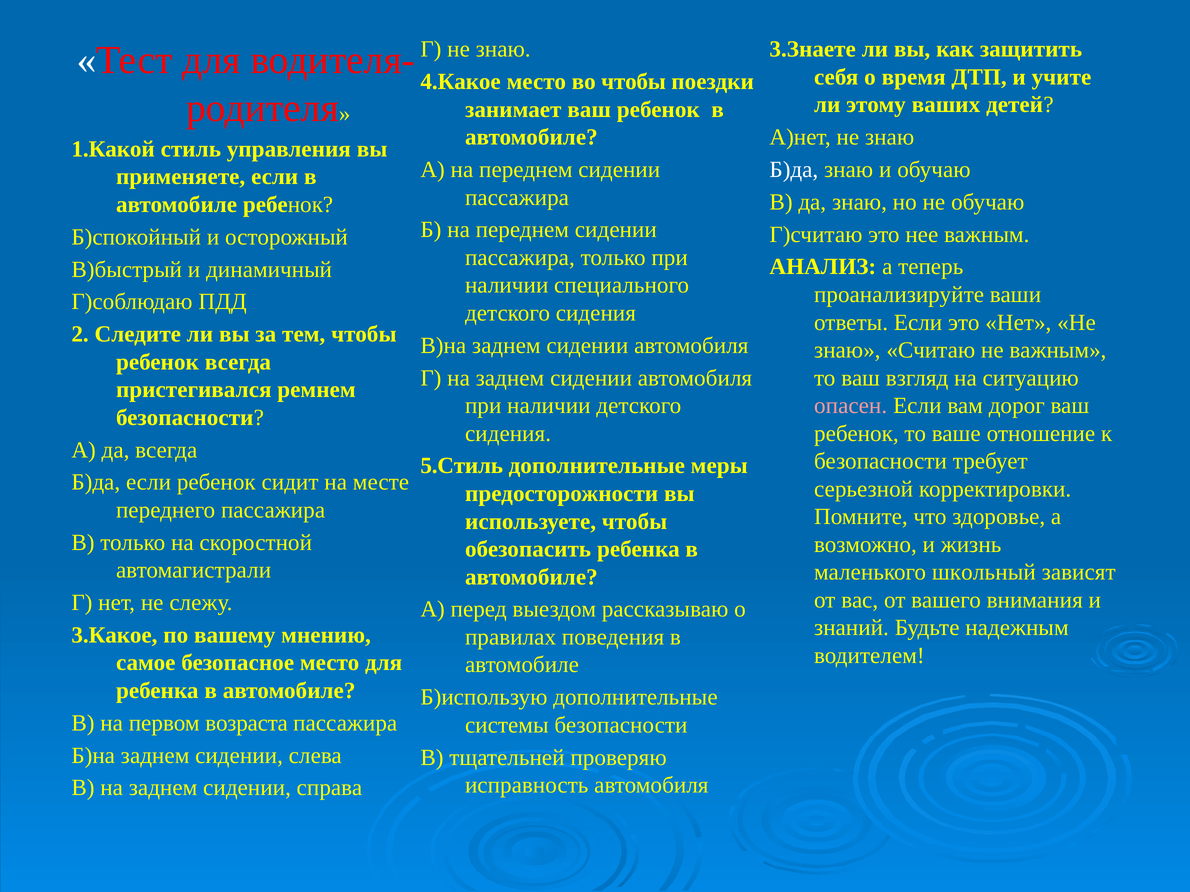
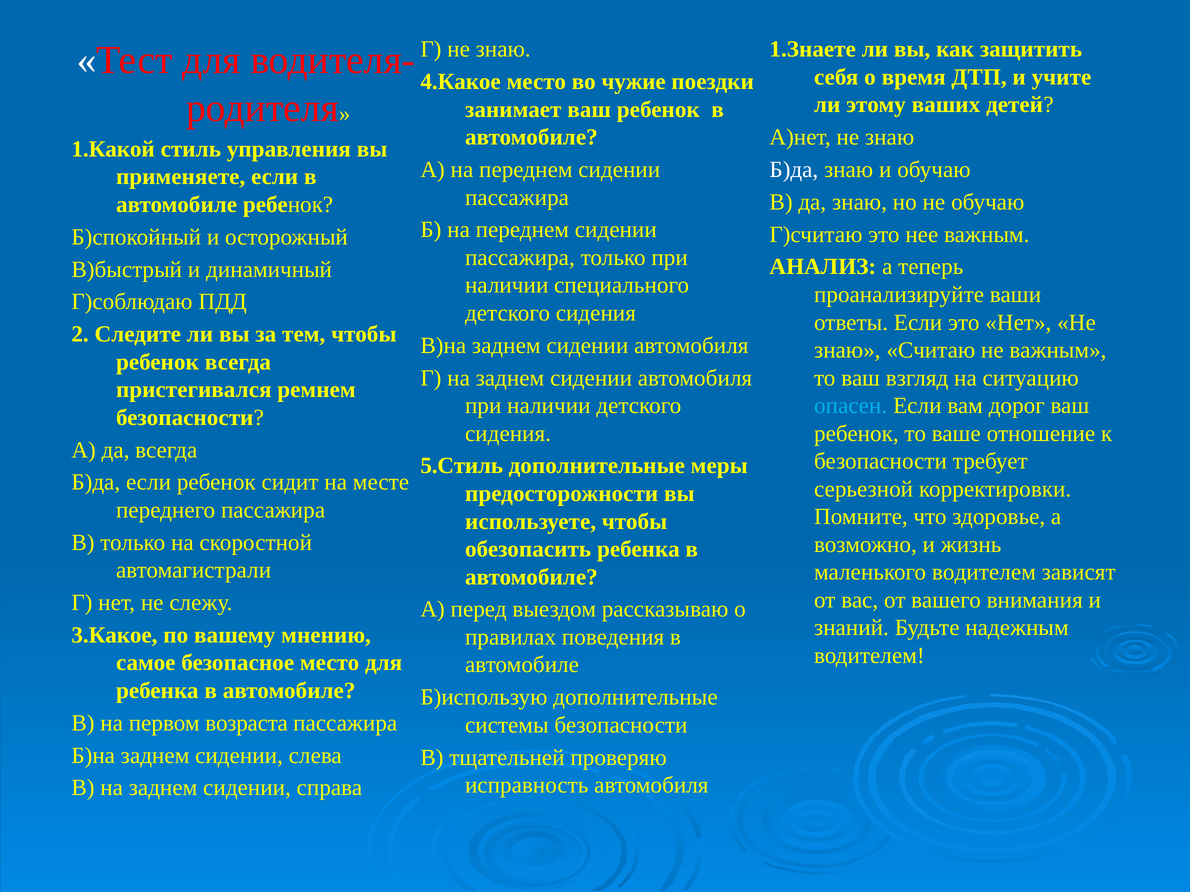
3.Знаете: 3.Знаете -> 1.Знаете
во чтобы: чтобы -> чужие
опасен colour: pink -> light blue
маленького школьный: школьный -> водителем
